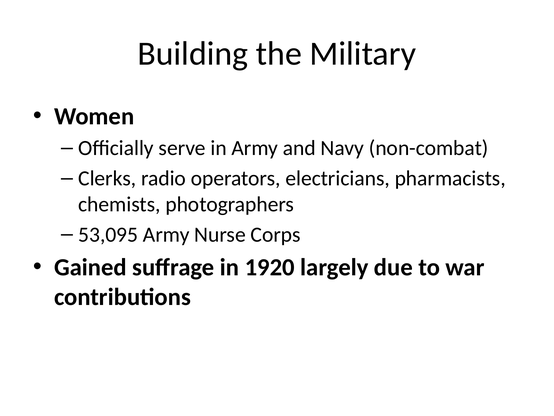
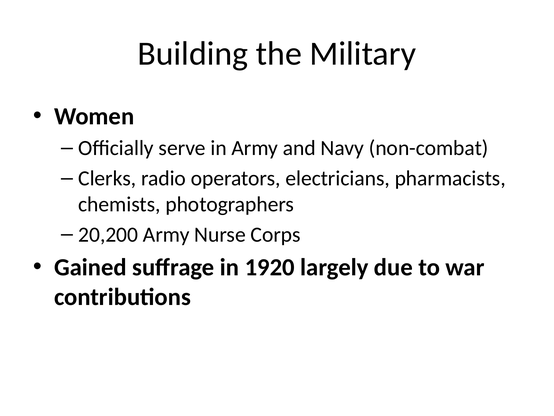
53,095: 53,095 -> 20,200
